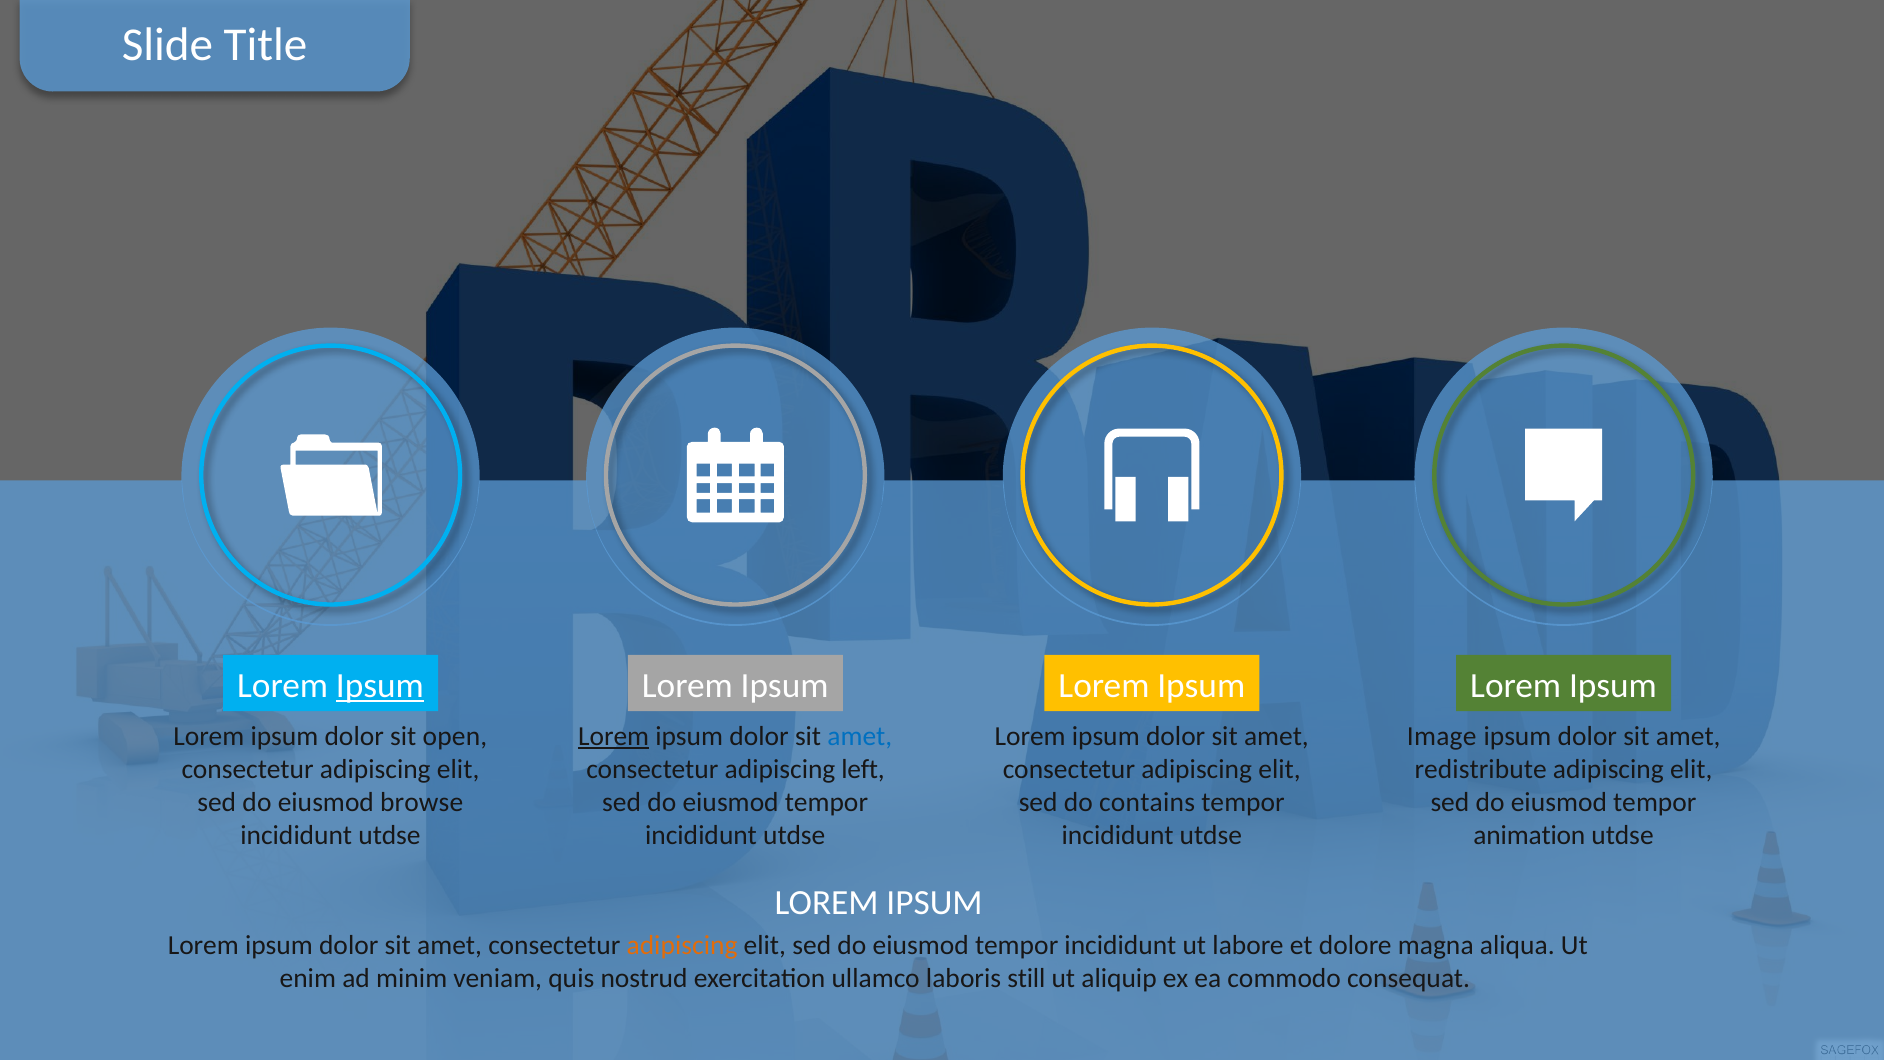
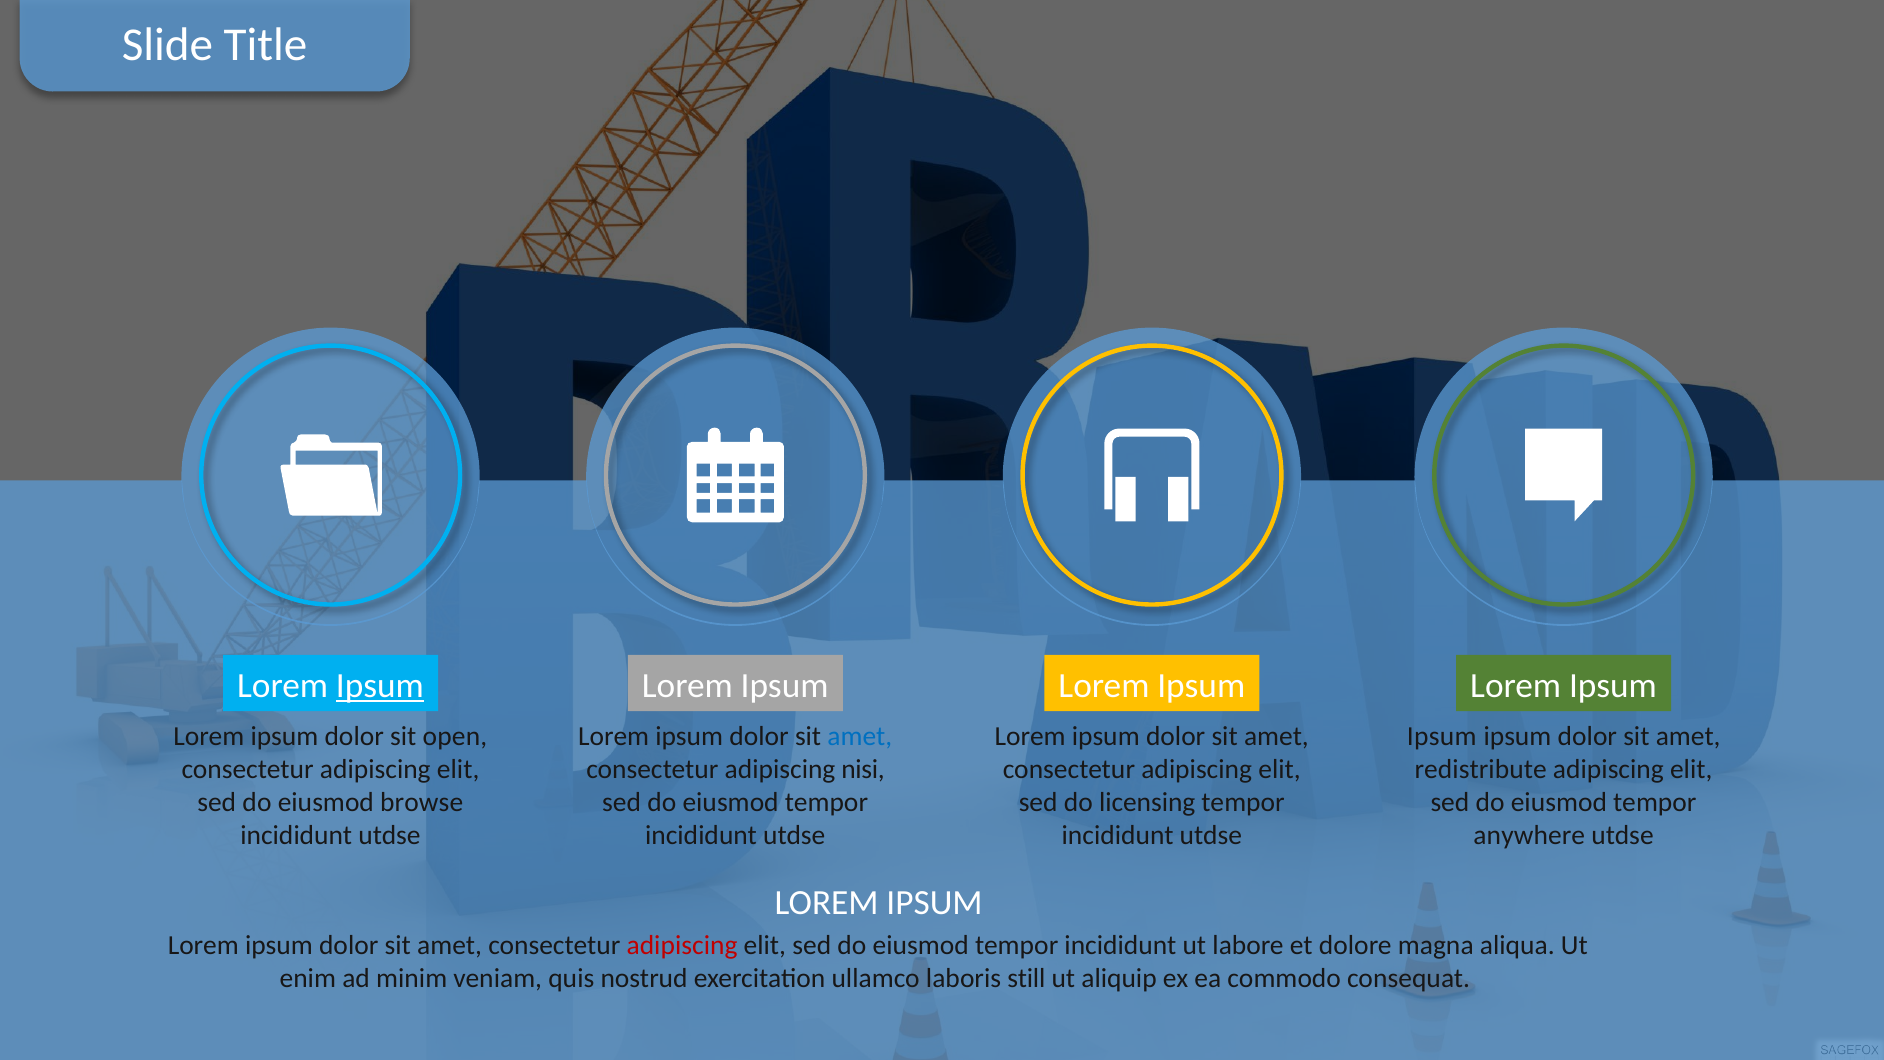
Lorem at (614, 736) underline: present -> none
Image at (1442, 736): Image -> Ipsum
left: left -> nisi
contains: contains -> licensing
animation: animation -> anywhere
adipiscing at (682, 945) colour: orange -> red
